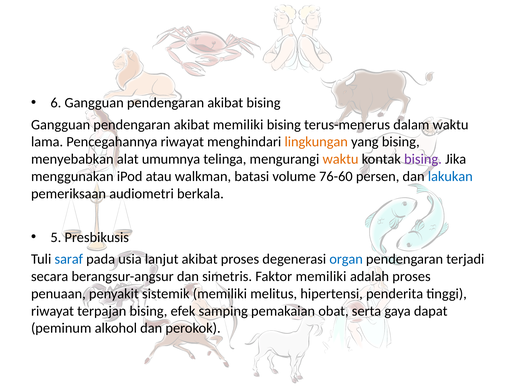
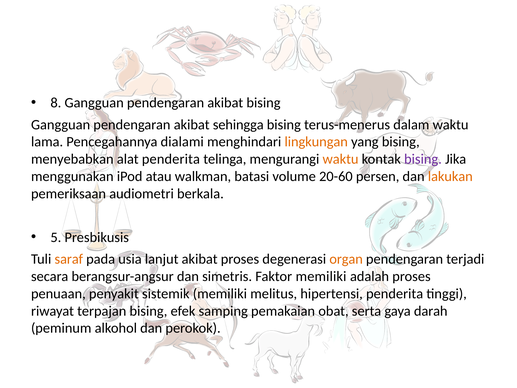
6: 6 -> 8
akibat memiliki: memiliki -> sehingga
Pencegahannya riwayat: riwayat -> dialami
alat umumnya: umumnya -> penderita
76-60: 76-60 -> 20-60
lakukan colour: blue -> orange
saraf colour: blue -> orange
organ colour: blue -> orange
dapat: dapat -> darah
